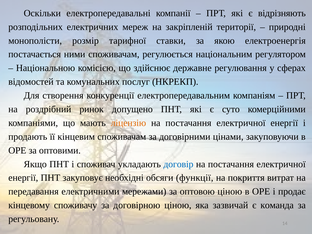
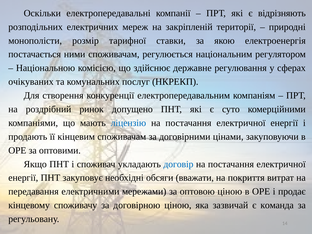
відомостей: відомостей -> очікуваних
ліцензію colour: orange -> blue
функції: функції -> вважати
